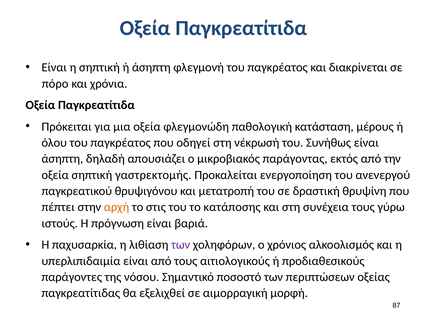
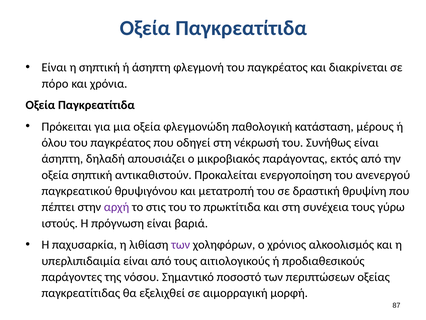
γαστρεκτομής: γαστρεκτομής -> αντικαθιστούν
αρχή colour: orange -> purple
κατάποσης: κατάποσης -> πρωκτίτιδα
